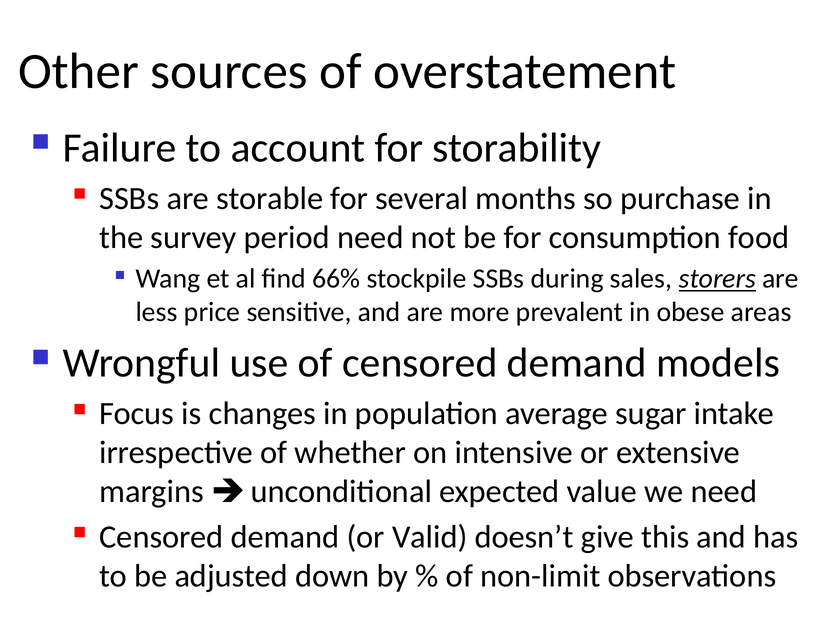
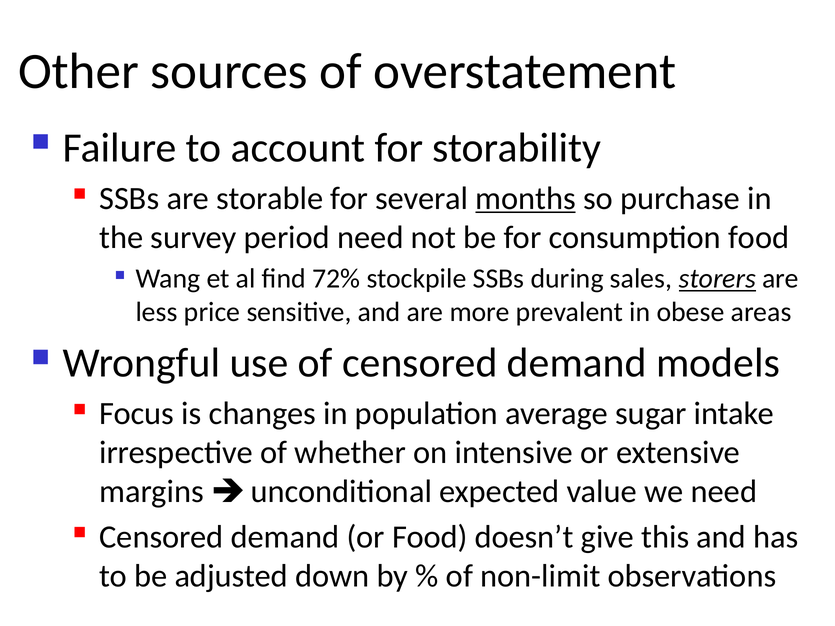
months underline: none -> present
66%: 66% -> 72%
or Valid: Valid -> Food
